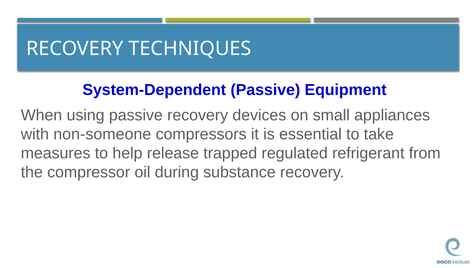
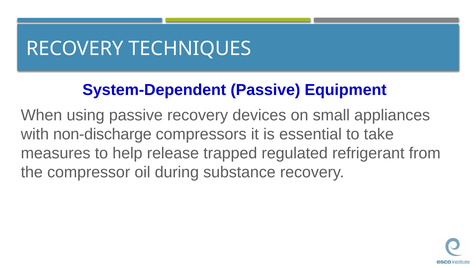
non-someone: non-someone -> non-discharge
